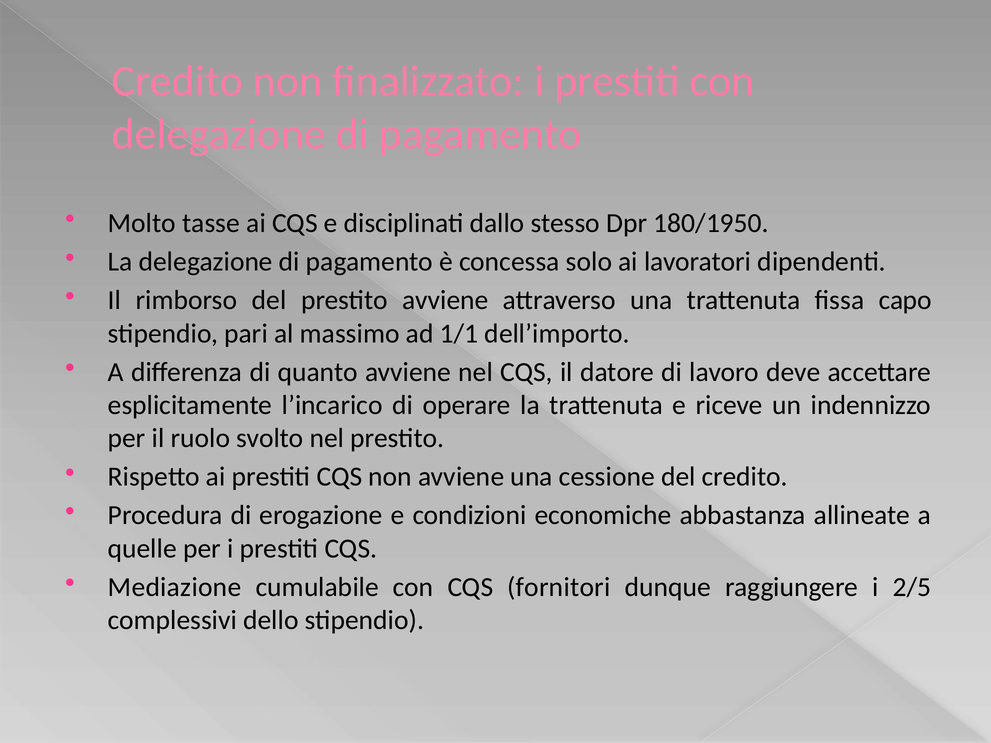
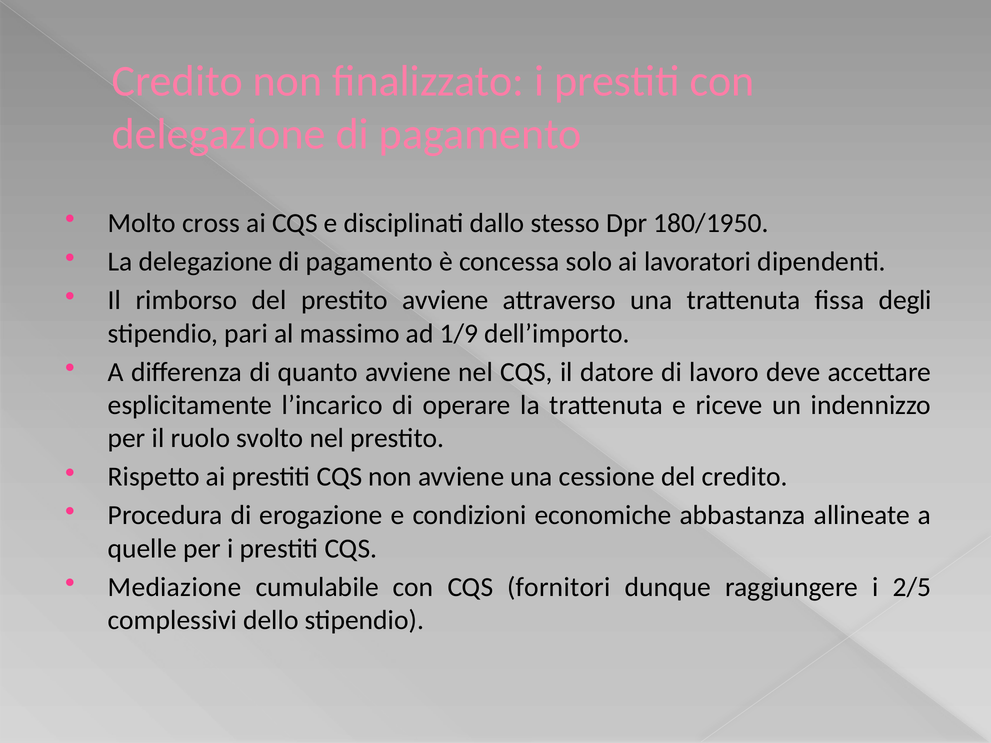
tasse: tasse -> cross
capo: capo -> degli
1/1: 1/1 -> 1/9
